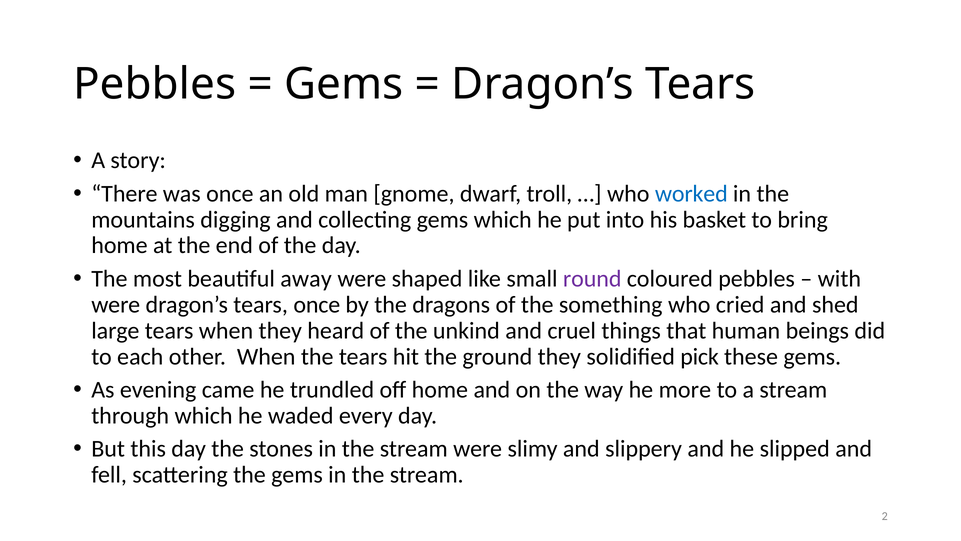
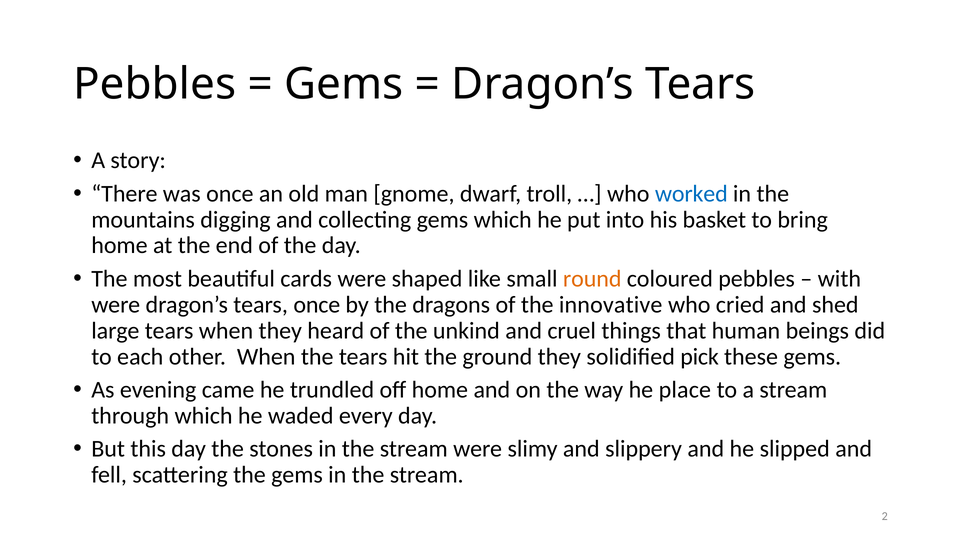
away: away -> cards
round colour: purple -> orange
something: something -> innovative
more: more -> place
